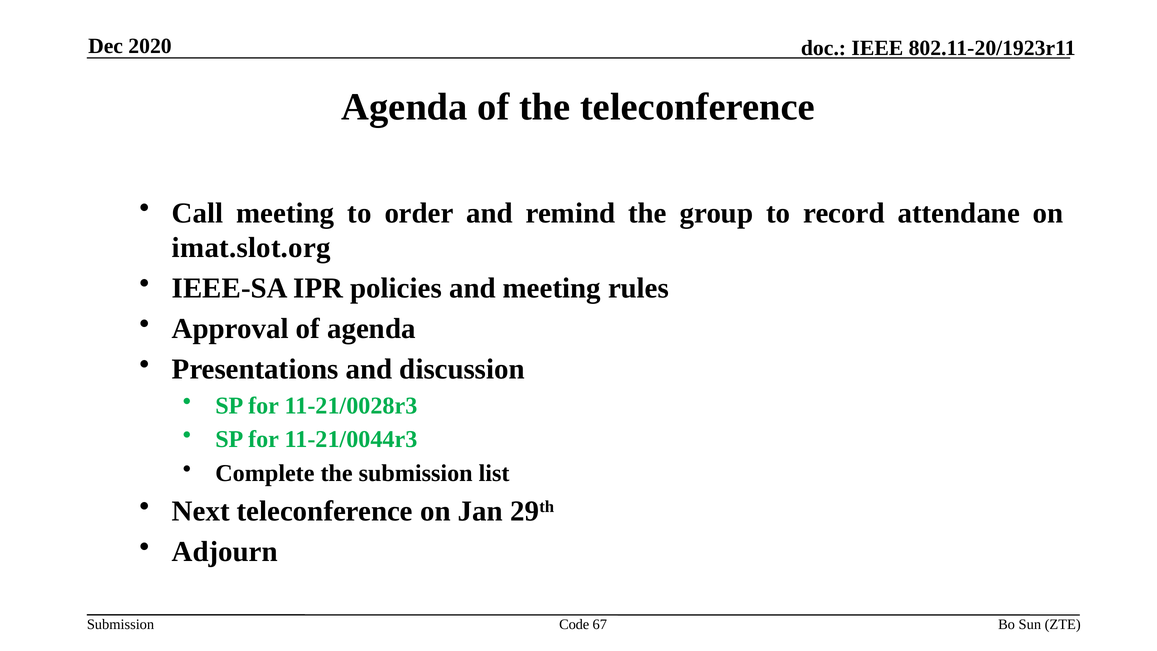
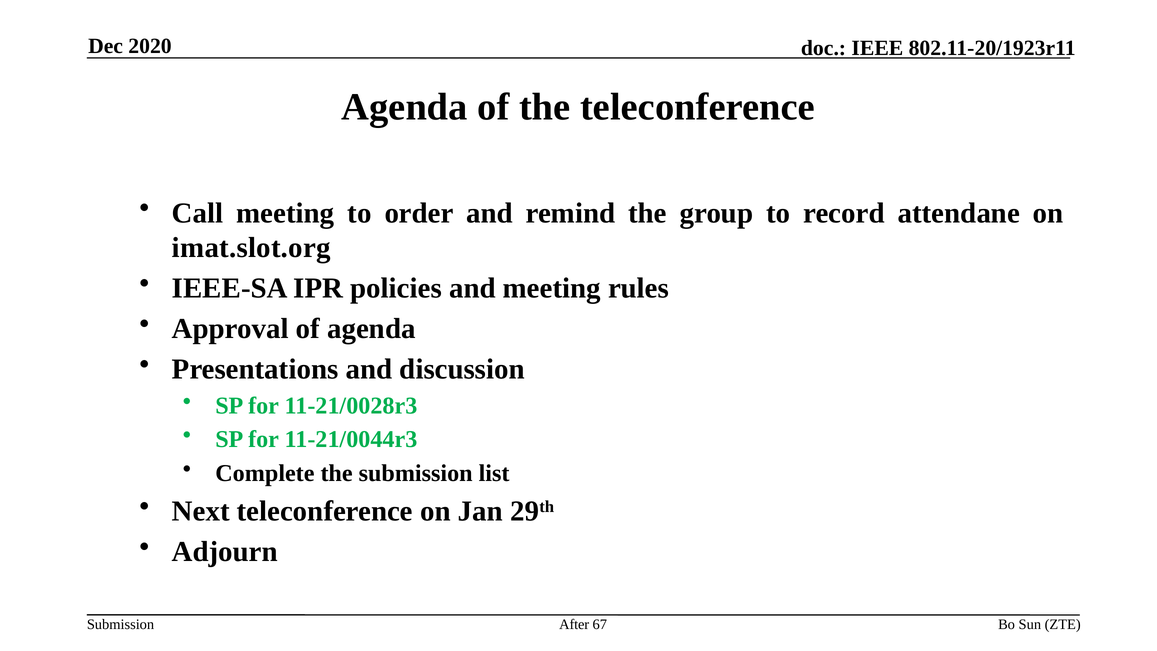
Code: Code -> After
